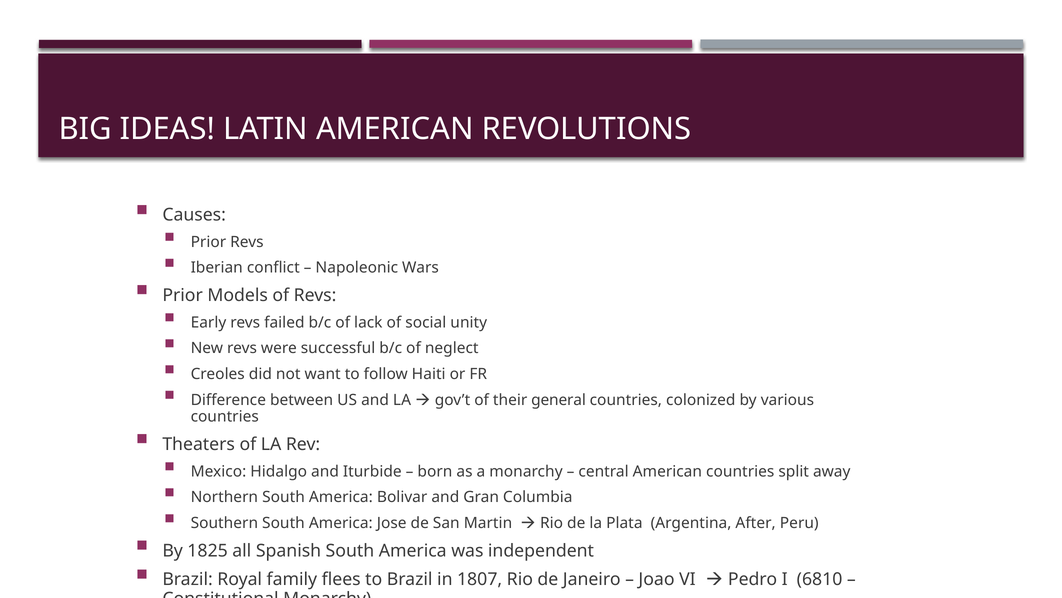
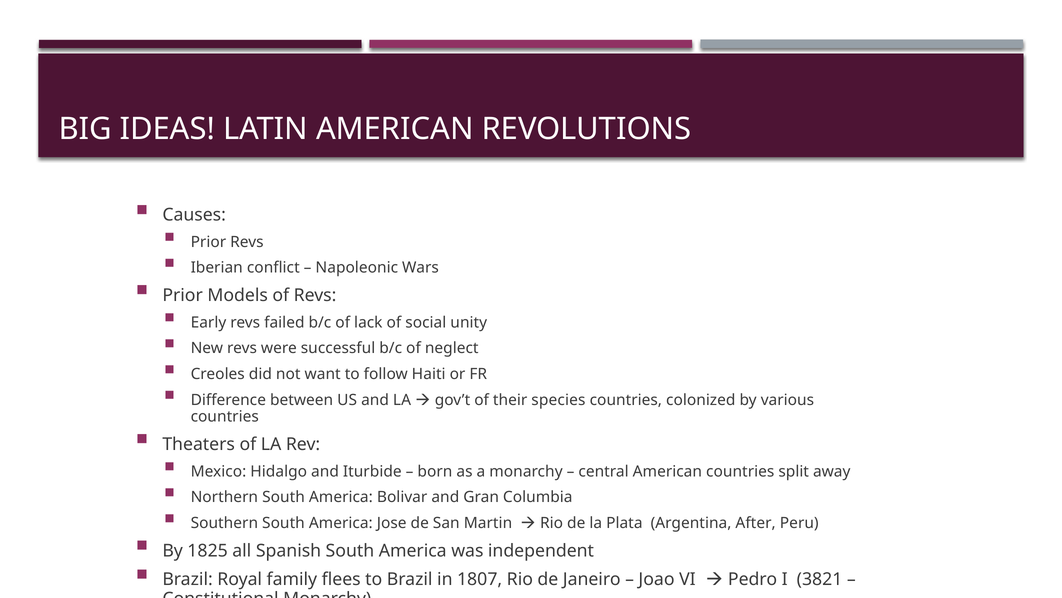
general: general -> species
6810: 6810 -> 3821
